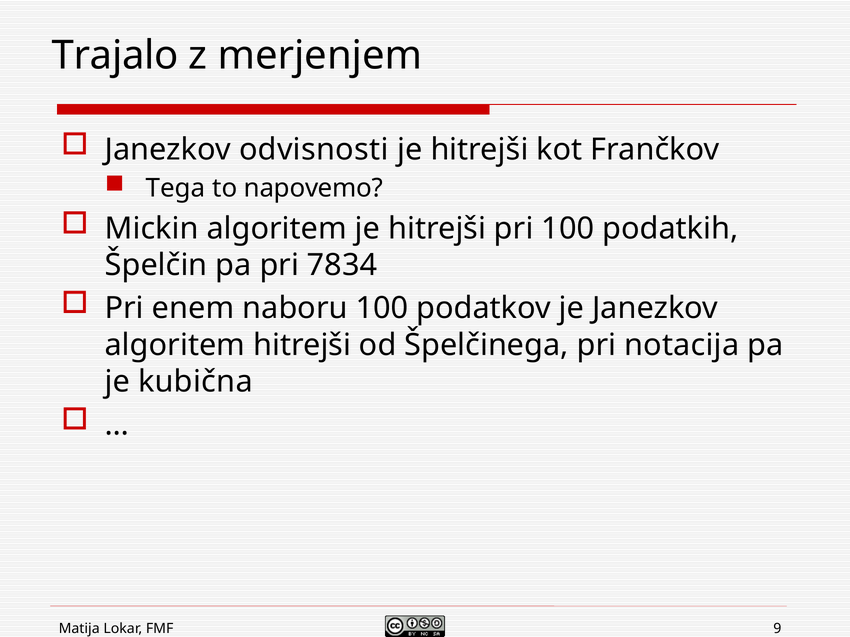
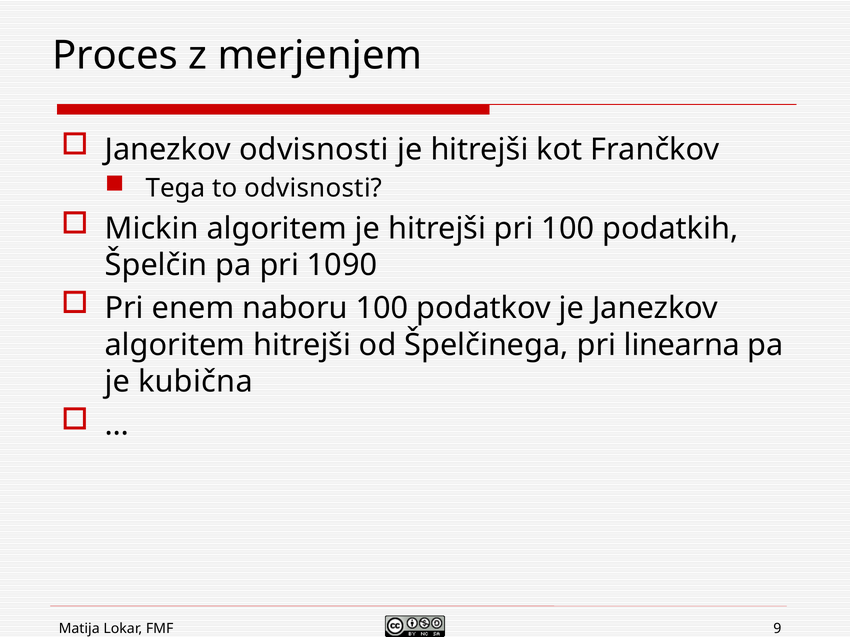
Trajalo: Trajalo -> Proces
to napovemo: napovemo -> odvisnosti
7834: 7834 -> 1090
notacija: notacija -> linearna
